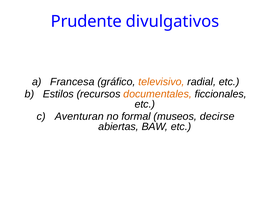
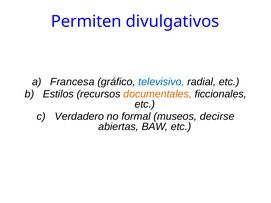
Prudente: Prudente -> Permiten
televisivo colour: orange -> blue
Aventuran: Aventuran -> Verdadero
